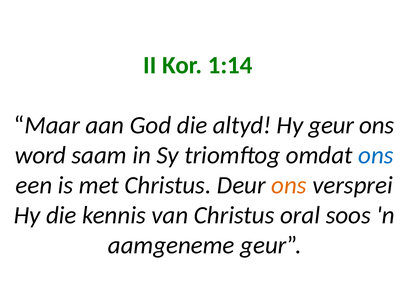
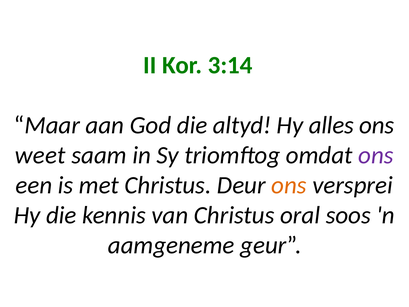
1:14: 1:14 -> 3:14
Hy geur: geur -> alles
word: word -> weet
ons at (376, 155) colour: blue -> purple
